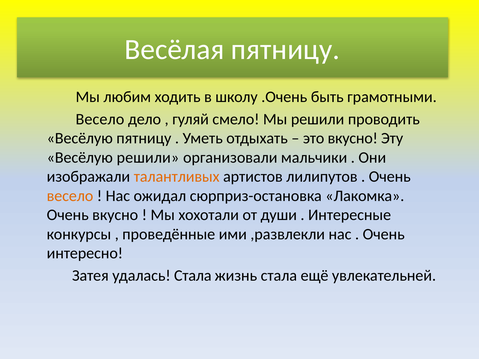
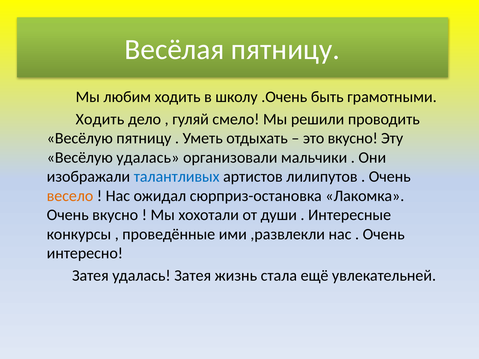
Весело at (100, 119): Весело -> Ходить
Весёлую решили: решили -> удалась
талантливых colour: orange -> blue
удалась Стала: Стала -> Затея
